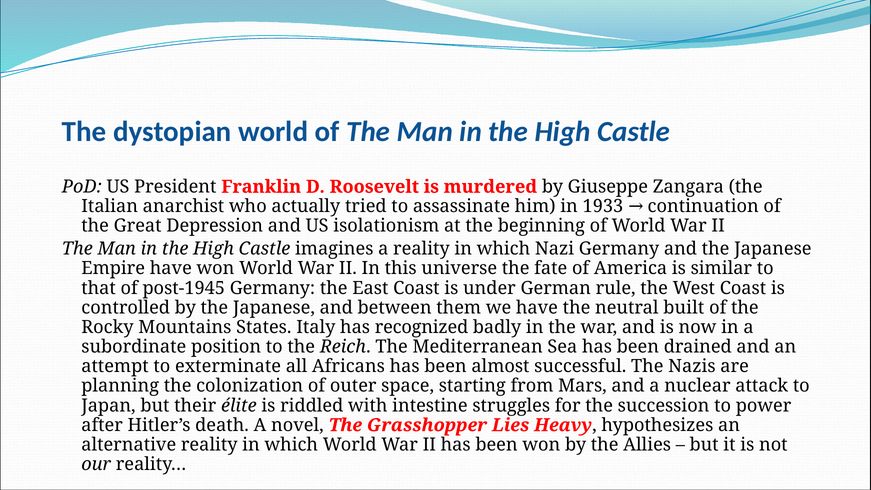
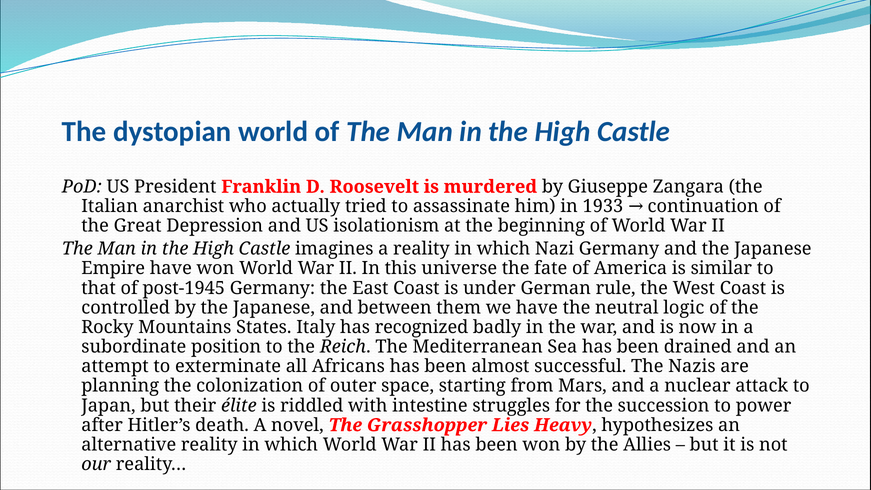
built: built -> logic
